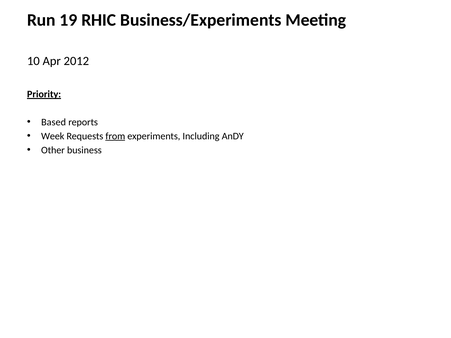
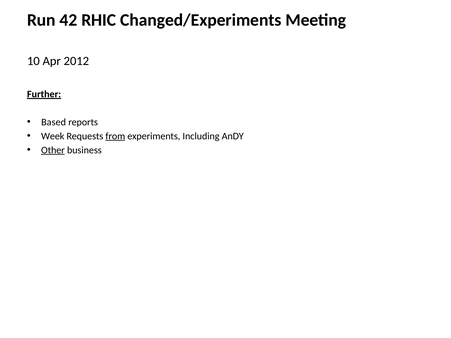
19: 19 -> 42
Business/Experiments: Business/Experiments -> Changed/Experiments
Priority: Priority -> Further
Other underline: none -> present
